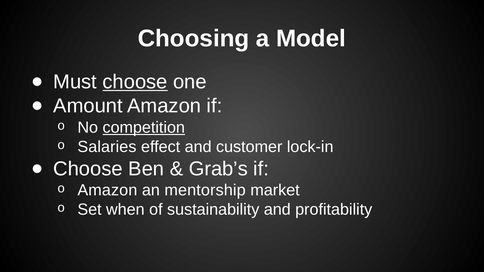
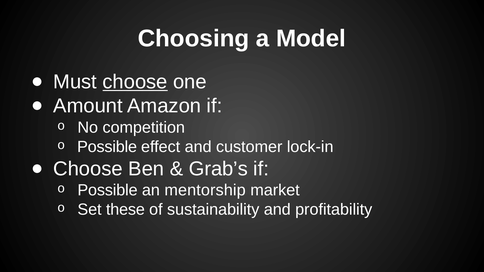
competition underline: present -> none
Salaries at (107, 147): Salaries -> Possible
Amazon at (107, 191): Amazon -> Possible
when: when -> these
